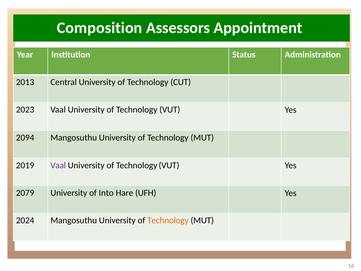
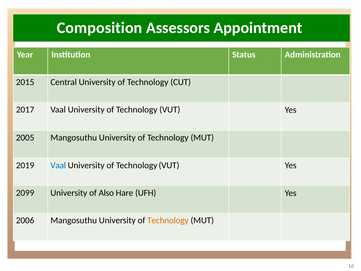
2013: 2013 -> 2015
2023: 2023 -> 2017
2094: 2094 -> 2005
Vaal at (58, 165) colour: purple -> blue
2079: 2079 -> 2099
Into: Into -> Also
2024: 2024 -> 2006
